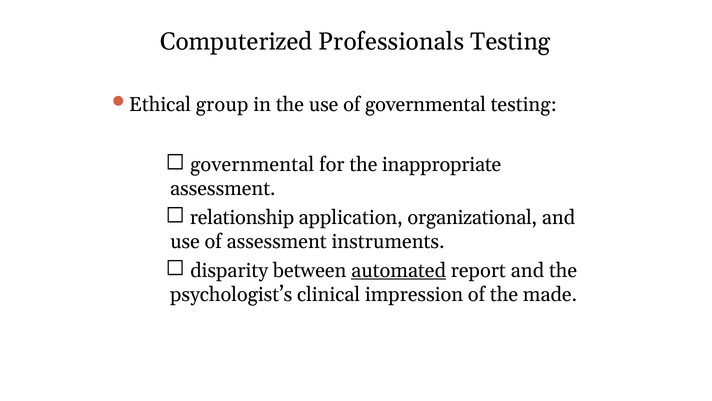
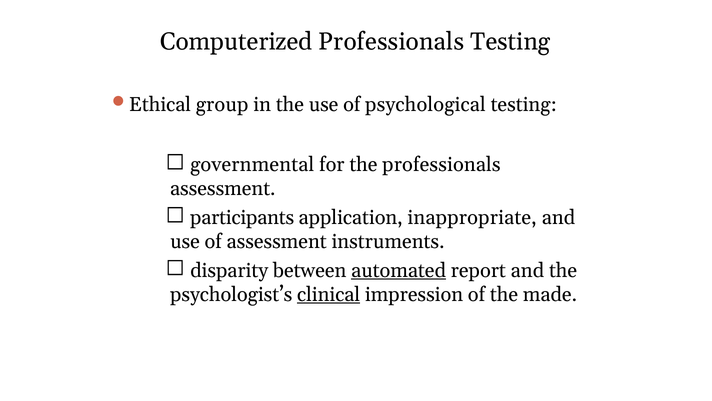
of governmental: governmental -> psychological
the inappropriate: inappropriate -> professionals
relationship: relationship -> participants
organizational: organizational -> inappropriate
clinical underline: none -> present
